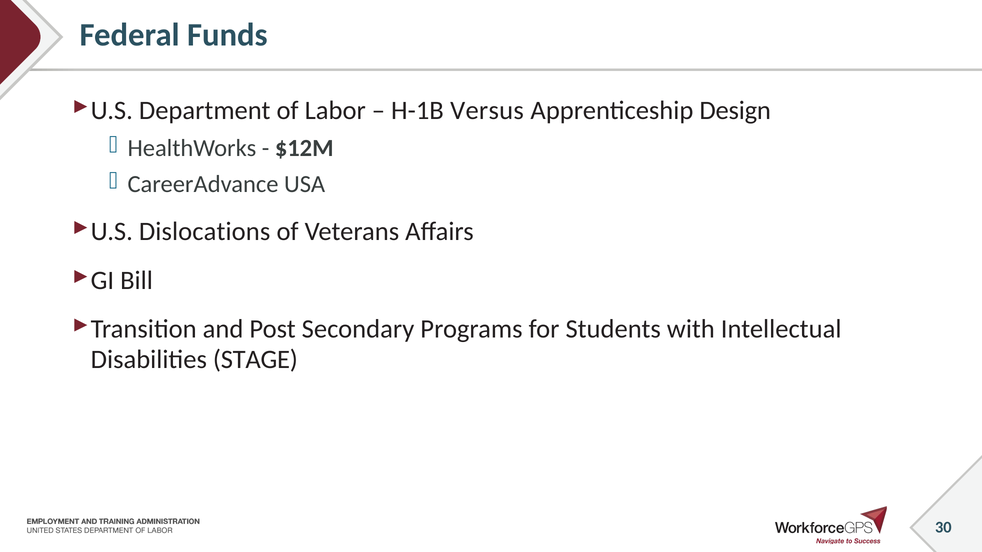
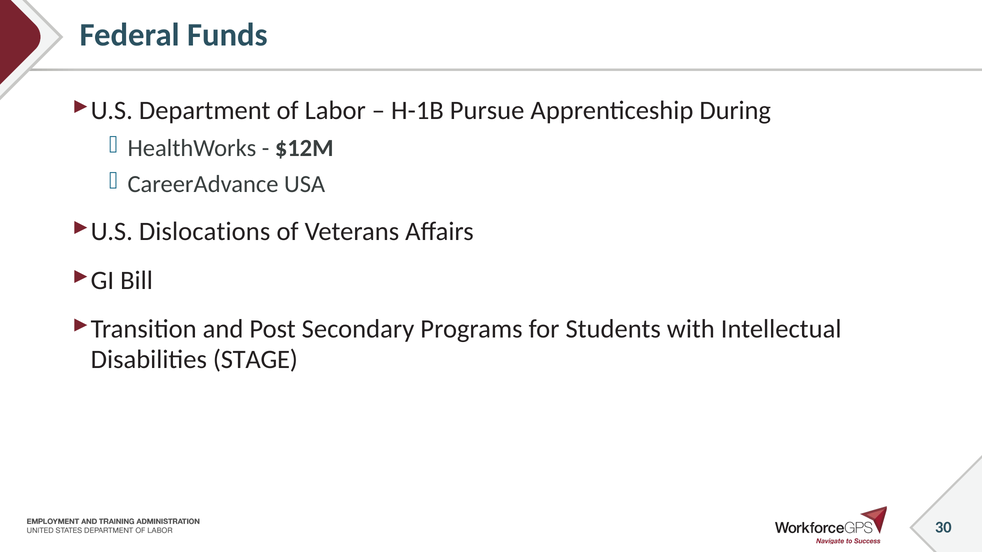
Versus: Versus -> Pursue
Design: Design -> During
